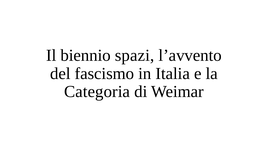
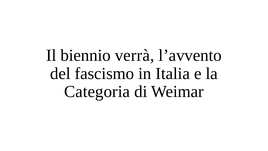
spazi: spazi -> verrà
